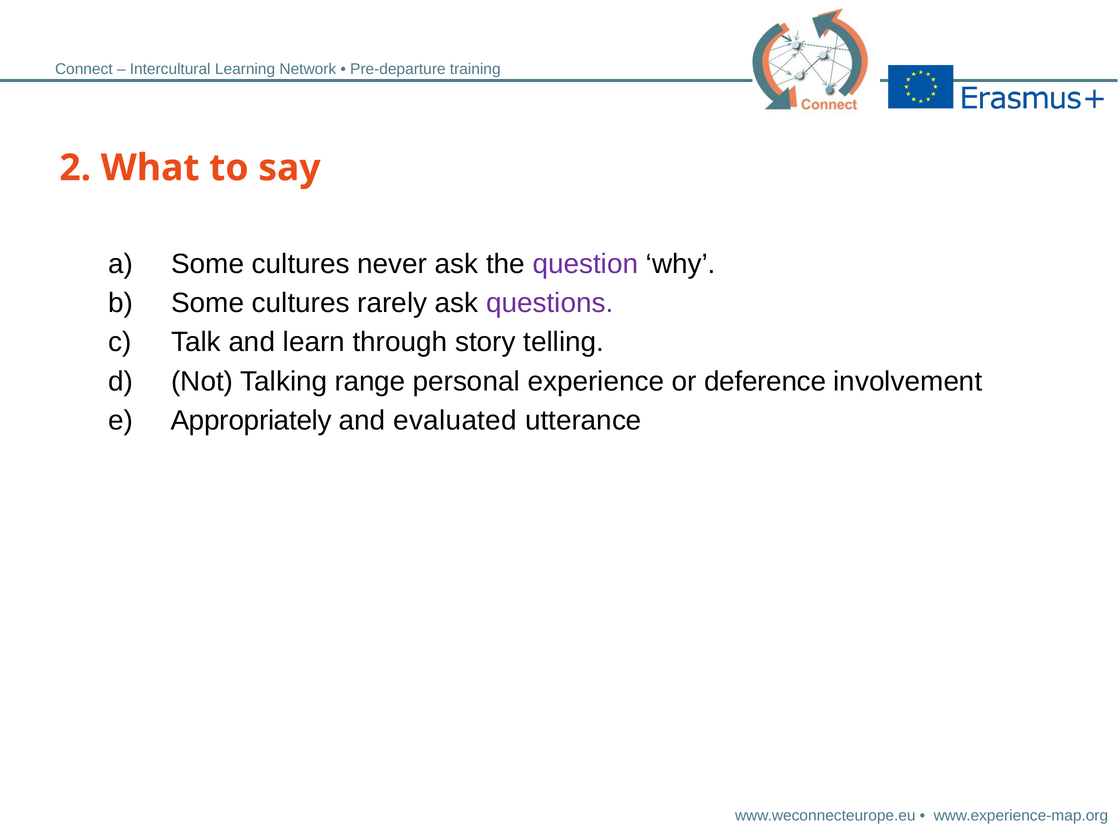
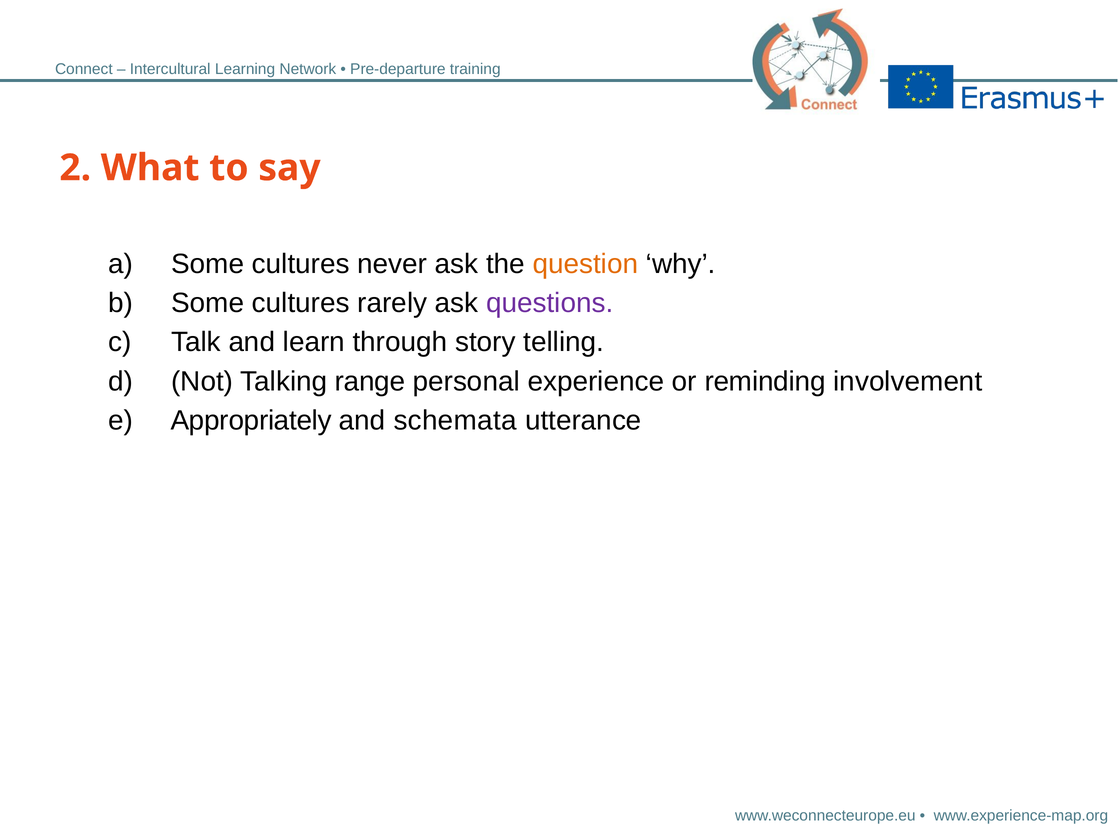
question colour: purple -> orange
deference: deference -> reminding
evaluated: evaluated -> schemata
